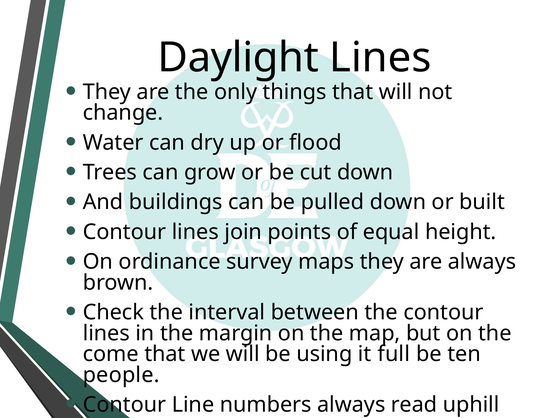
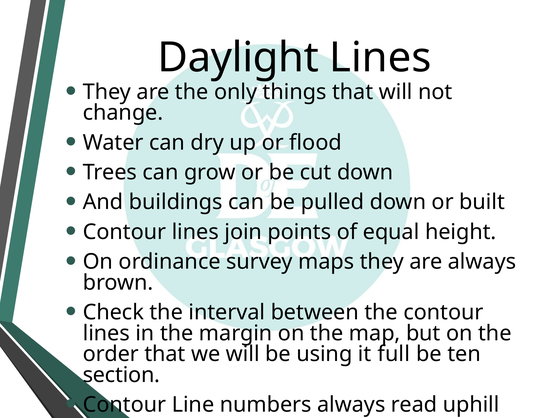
come: come -> order
people: people -> section
